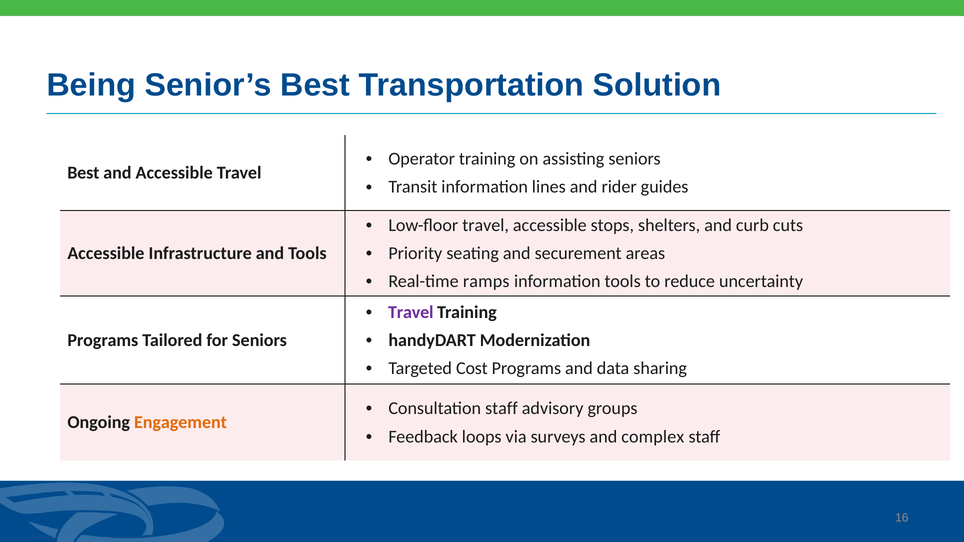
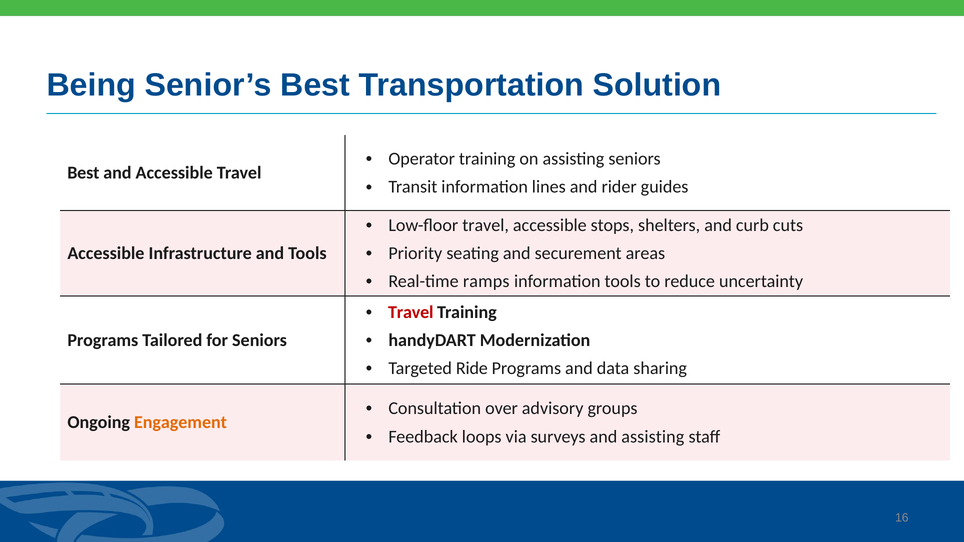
Travel at (411, 312) colour: purple -> red
Cost: Cost -> Ride
Consultation staff: staff -> over
and complex: complex -> assisting
